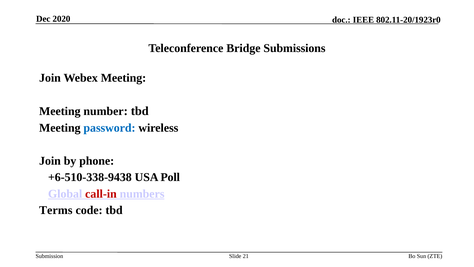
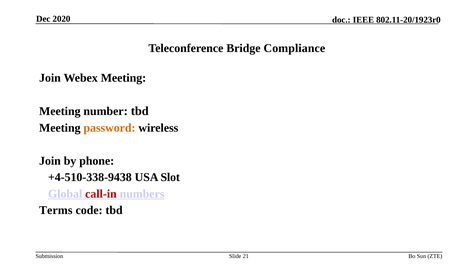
Submissions: Submissions -> Compliance
password colour: blue -> orange
+6-510-338-9438: +6-510-338-9438 -> +4-510-338-9438
Poll: Poll -> Slot
